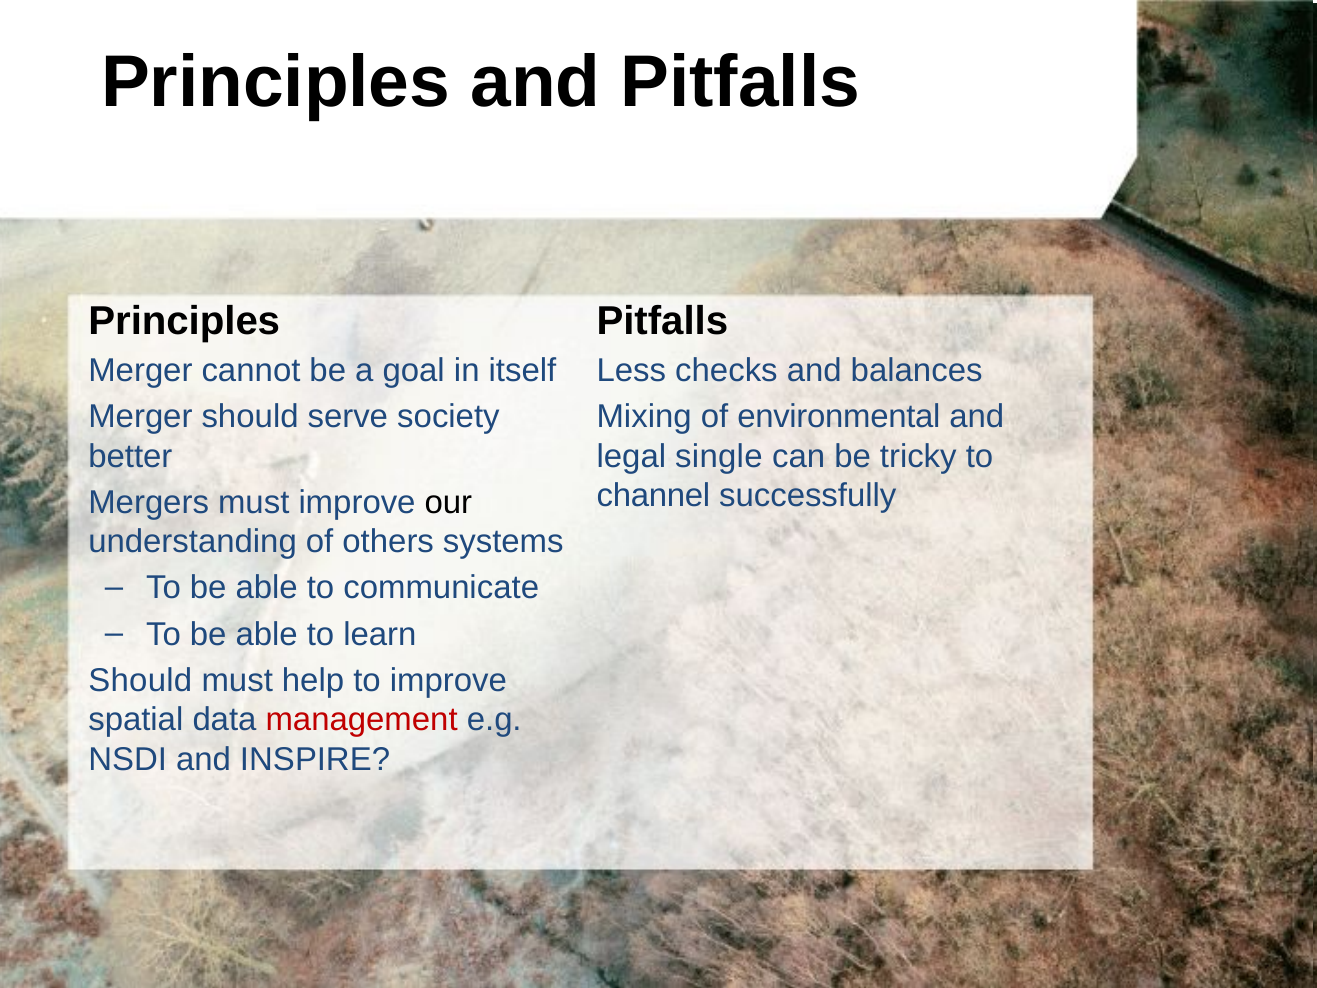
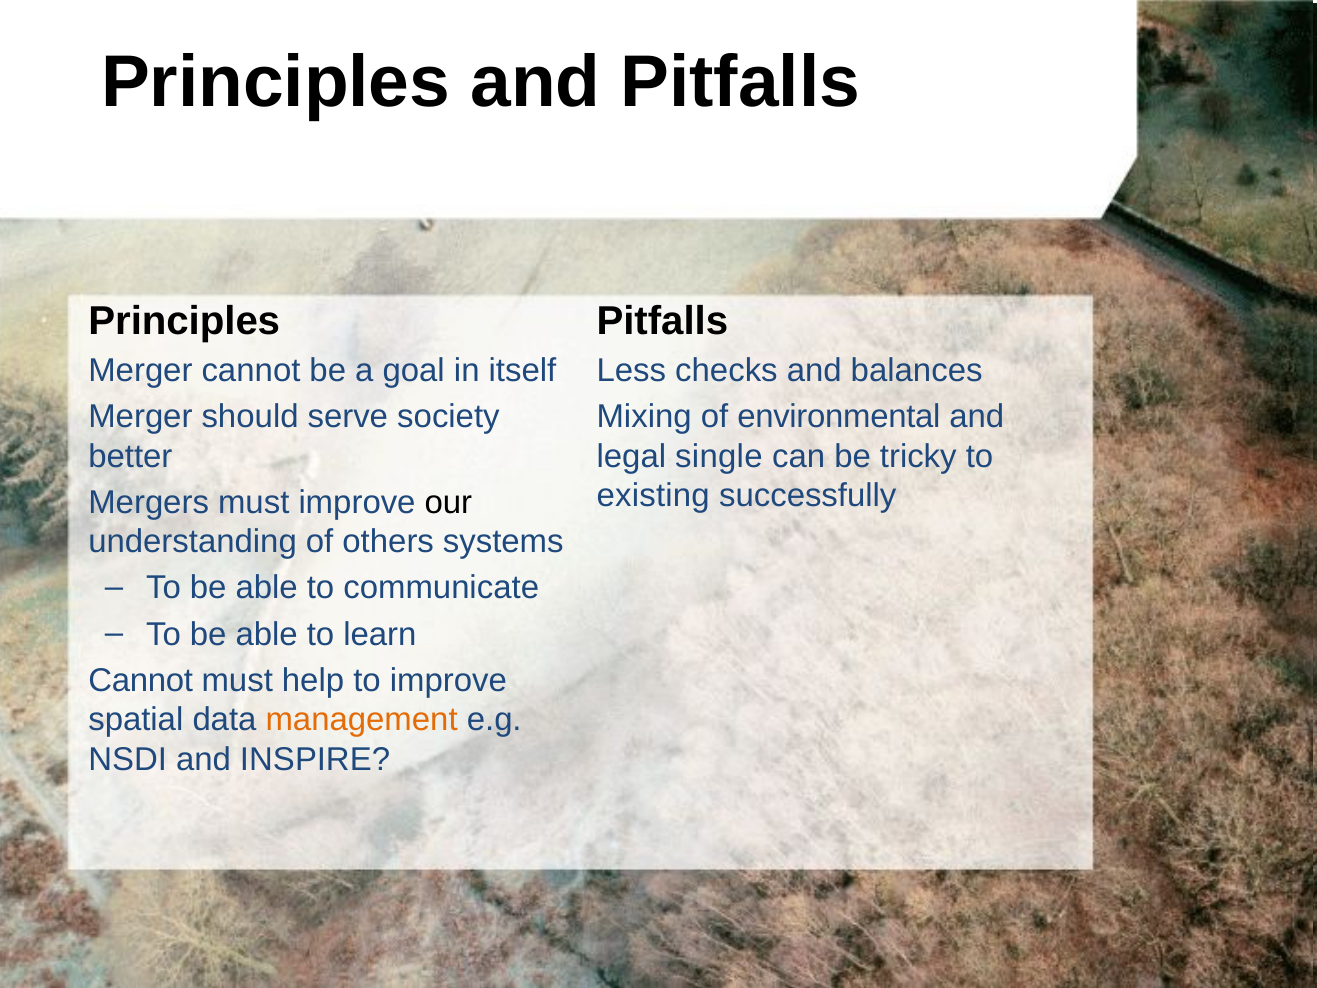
channel: channel -> existing
Should at (140, 680): Should -> Cannot
management colour: red -> orange
